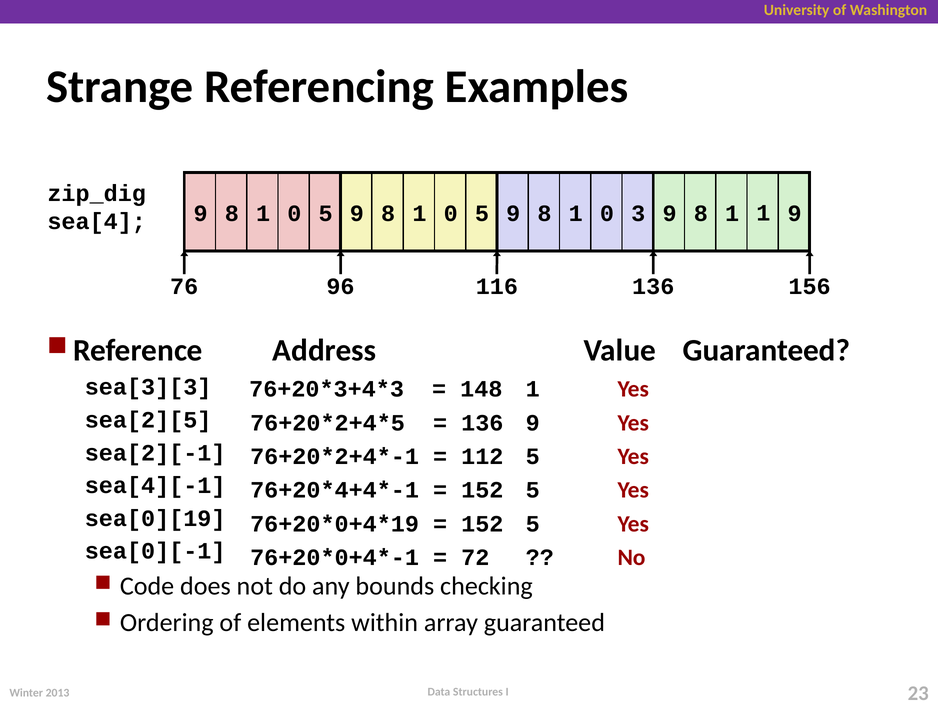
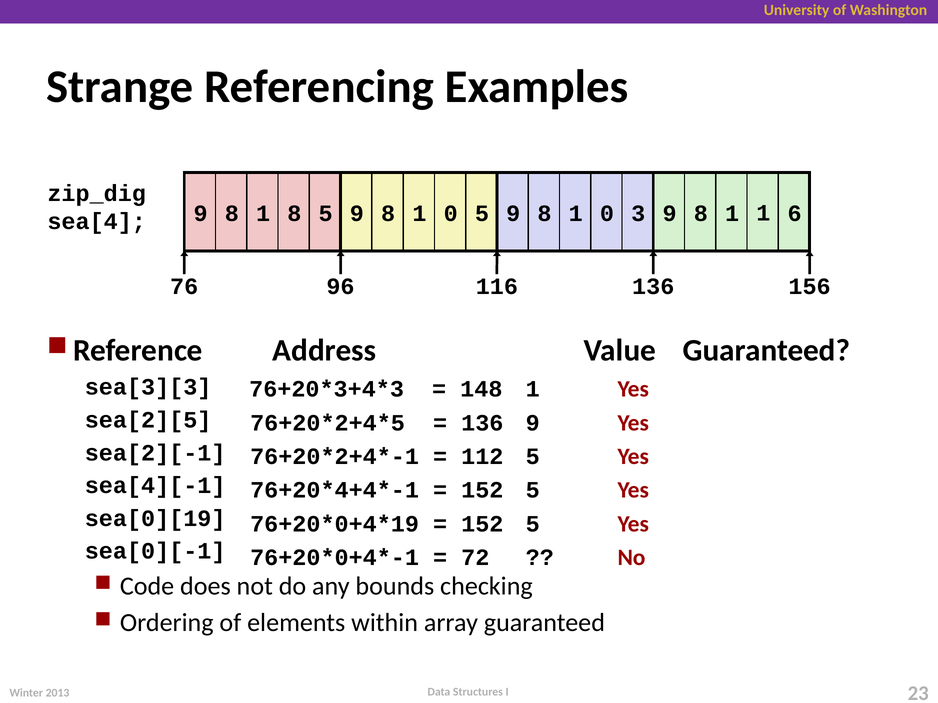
0 at (294, 214): 0 -> 8
1 9: 9 -> 6
